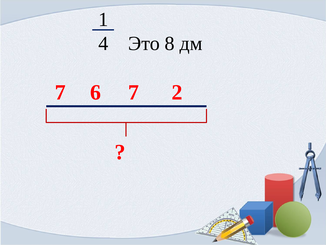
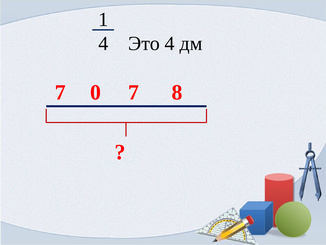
Это 8: 8 -> 4
6: 6 -> 0
2: 2 -> 8
